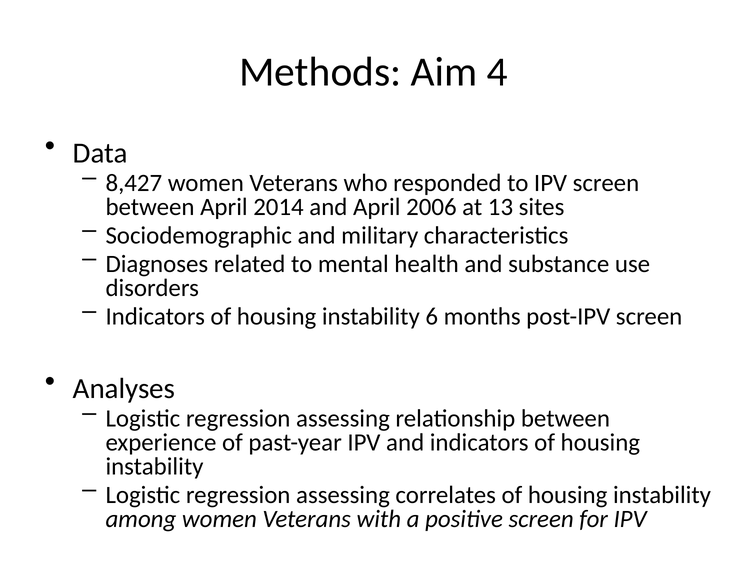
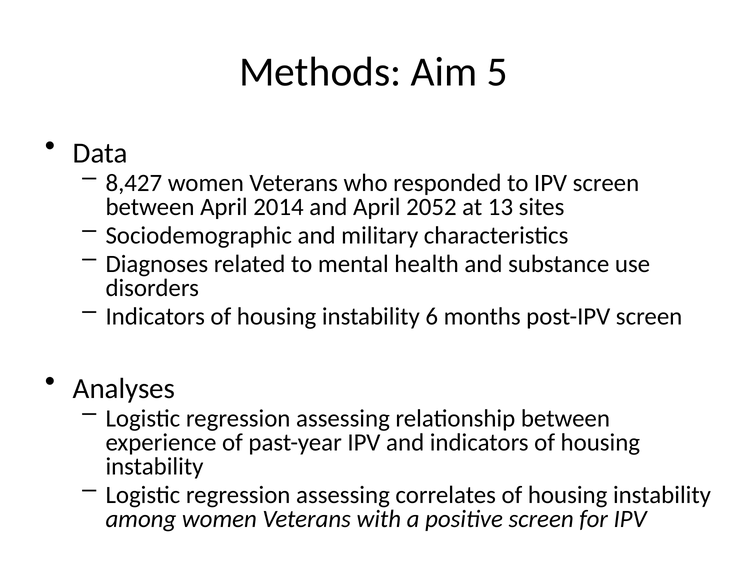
4: 4 -> 5
2006: 2006 -> 2052
